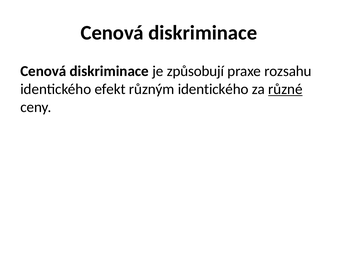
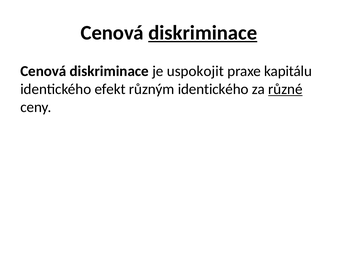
diskriminace at (203, 33) underline: none -> present
způsobují: způsobují -> uspokojit
rozsahu: rozsahu -> kapitálu
